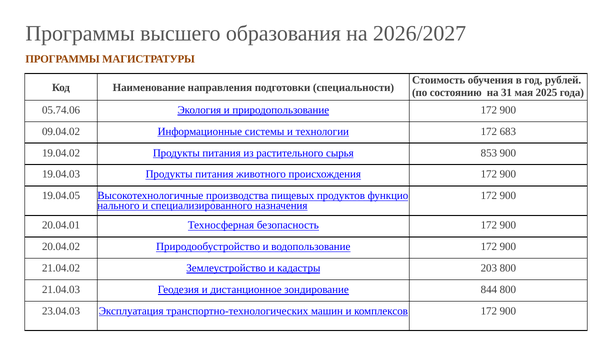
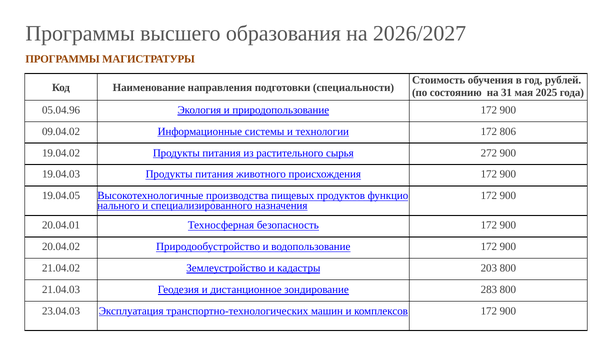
05.74.06: 05.74.06 -> 05.04.96
683: 683 -> 806
853: 853 -> 272
844: 844 -> 283
